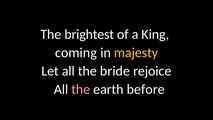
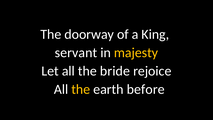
brightest: brightest -> doorway
coming: coming -> servant
the at (81, 89) colour: pink -> yellow
